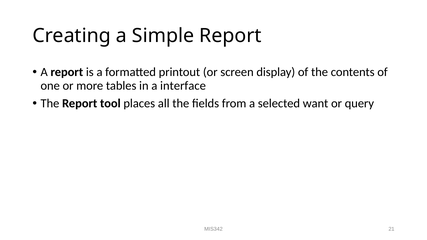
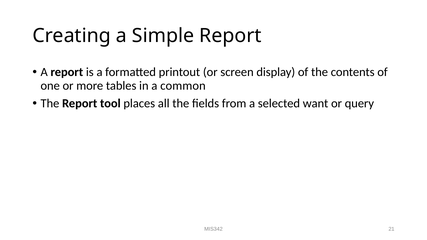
interface: interface -> common
